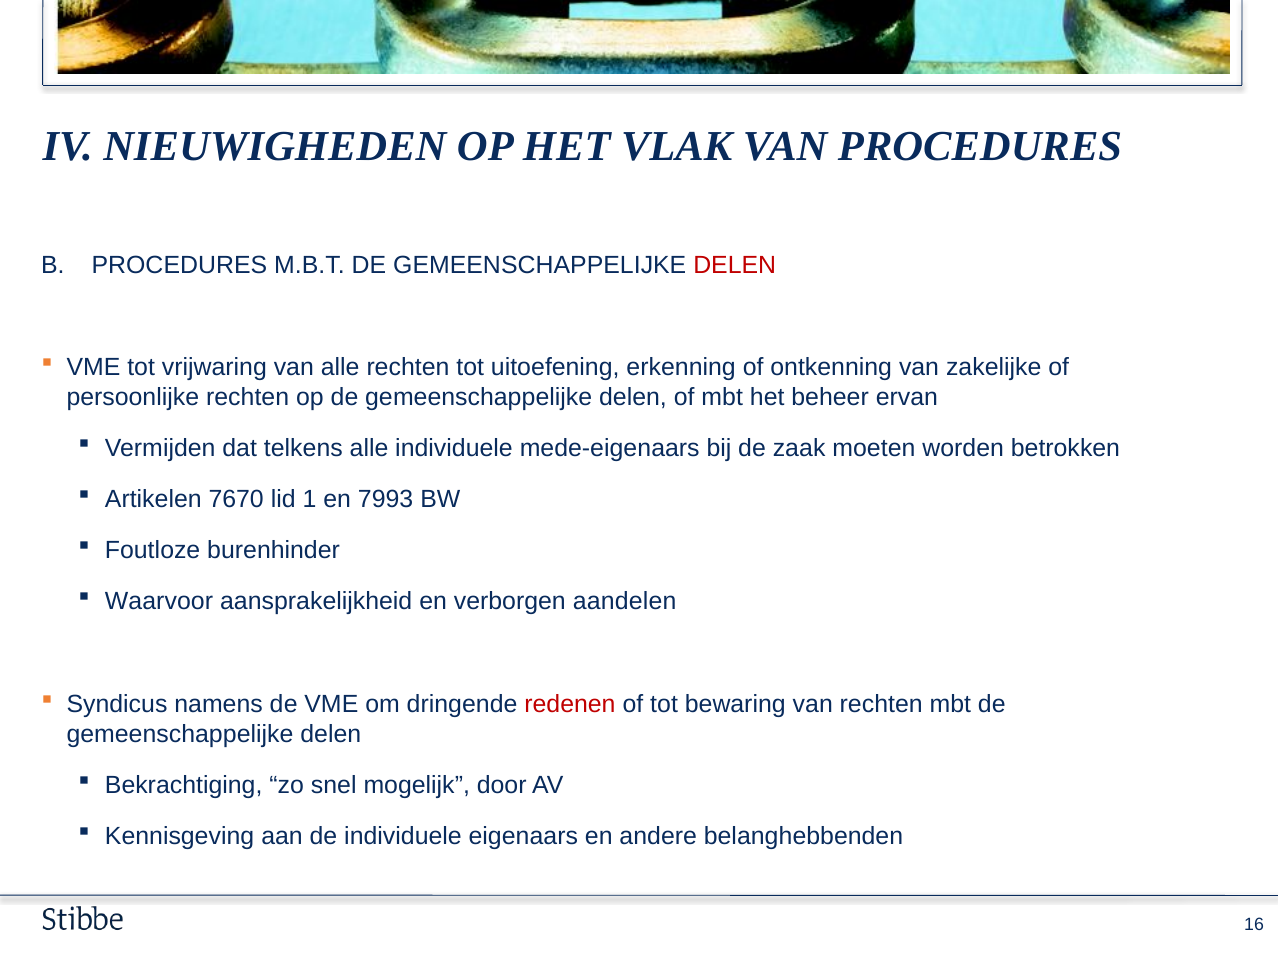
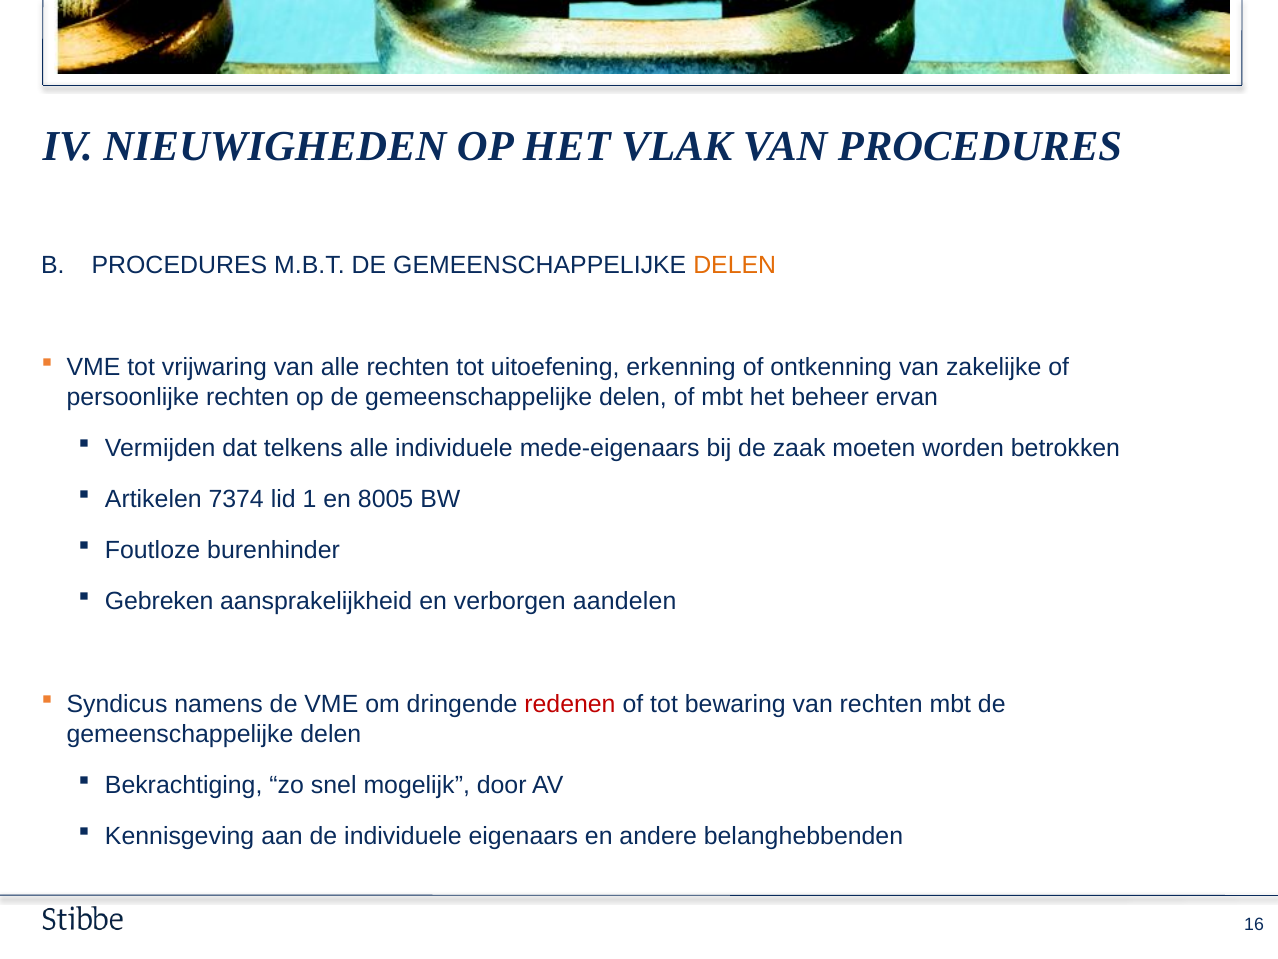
DELEN at (735, 265) colour: red -> orange
7670: 7670 -> 7374
7993: 7993 -> 8005
Waarvoor: Waarvoor -> Gebreken
